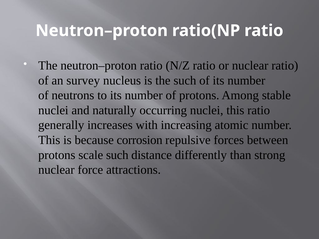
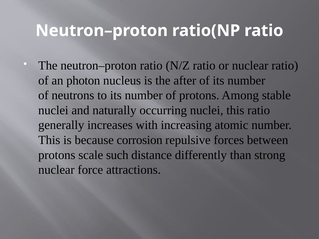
survey: survey -> photon
the such: such -> after
